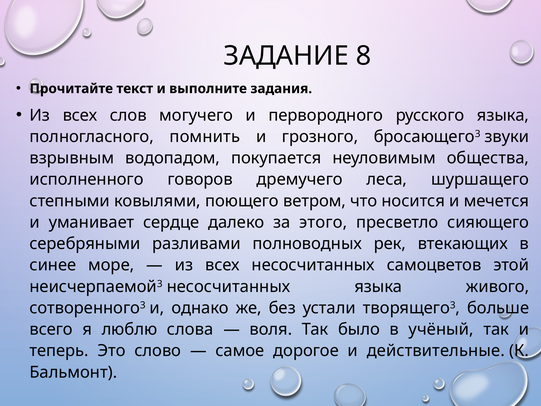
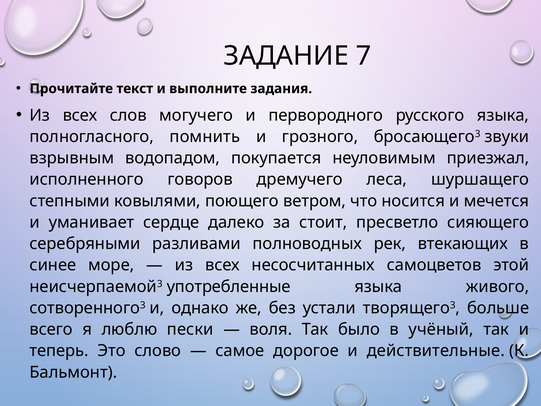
8: 8 -> 7
общества: общества -> приезжал
этого: этого -> стоит
неисчерпаемой3 несосчитанных: несосчитанных -> употребленные
слова: слова -> пески
